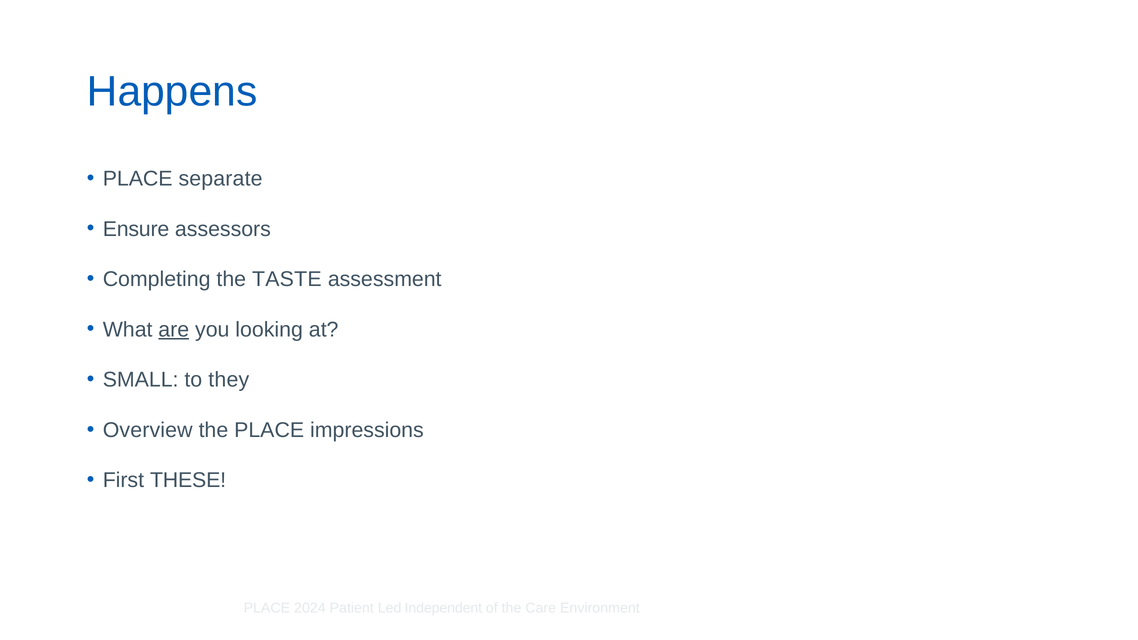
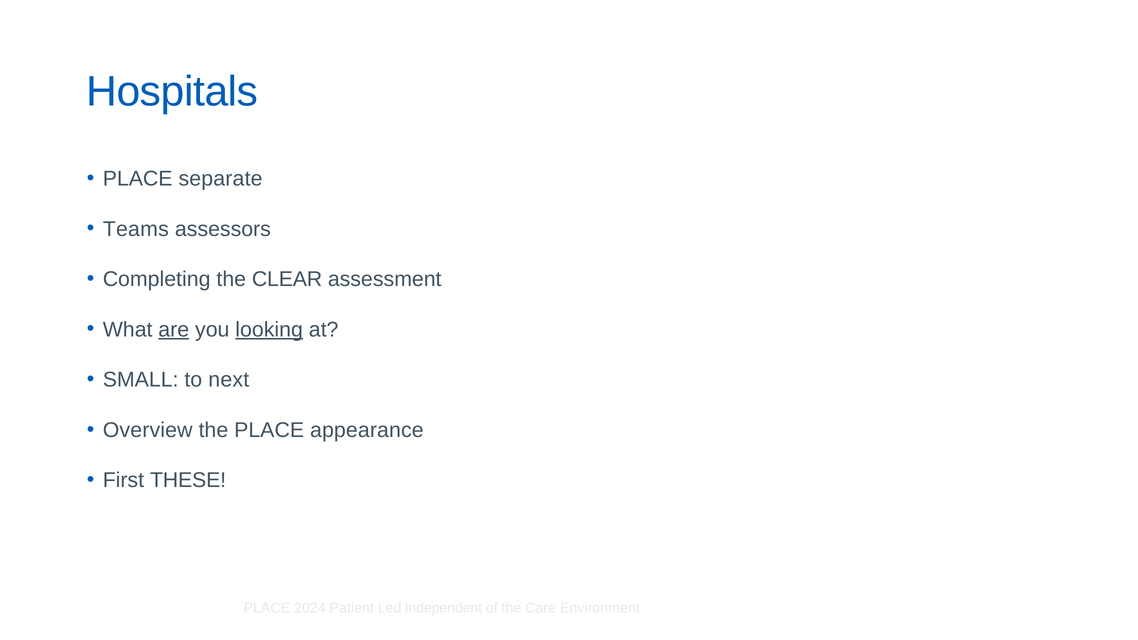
Happens: Happens -> Hospitals
Ensure: Ensure -> Teams
TASTE: TASTE -> CLEAR
looking underline: none -> present
they: they -> next
impressions: impressions -> appearance
